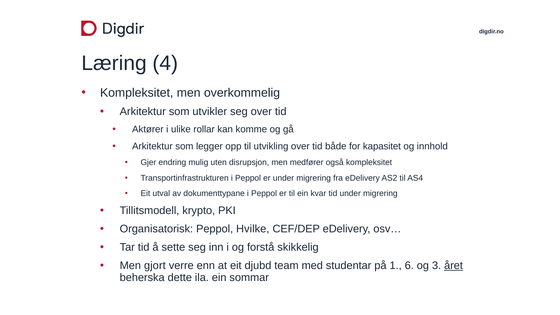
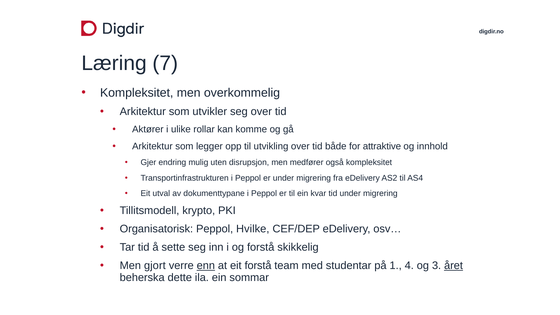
4: 4 -> 7
kapasitet: kapasitet -> attraktive
enn underline: none -> present
eit djubd: djubd -> forstå
6: 6 -> 4
